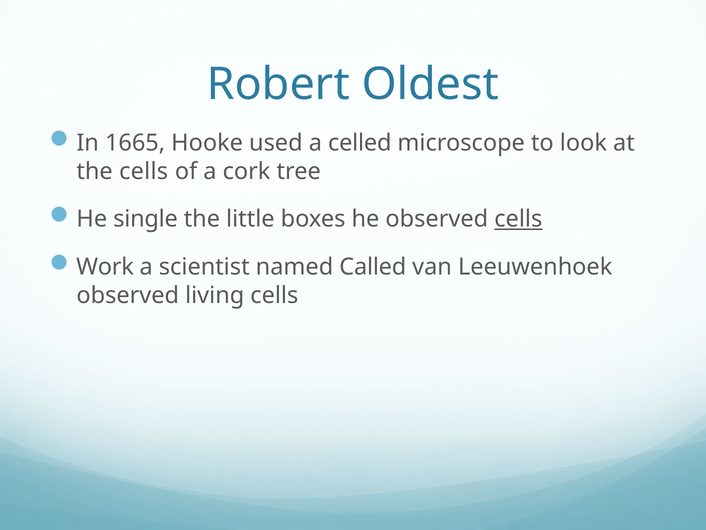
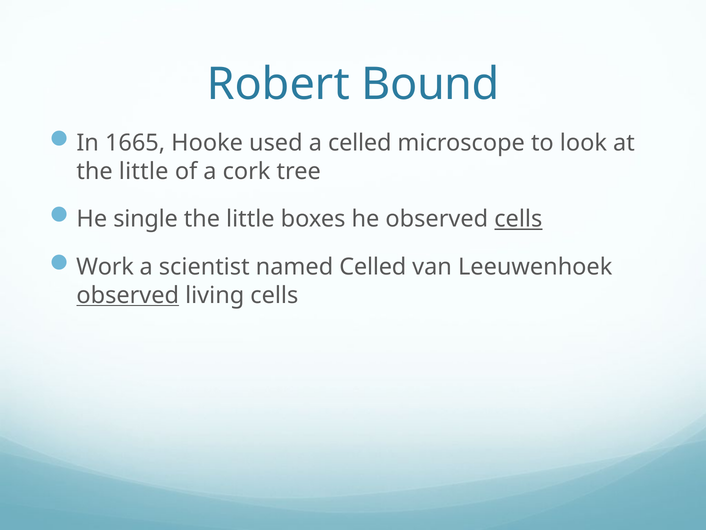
Oldest: Oldest -> Bound
cells at (144, 171): cells -> little
named Called: Called -> Celled
observed at (128, 295) underline: none -> present
